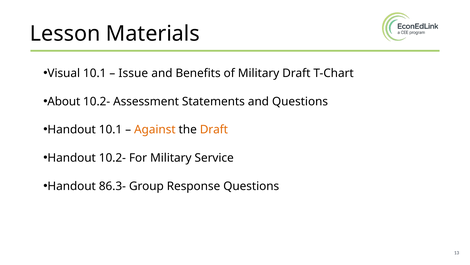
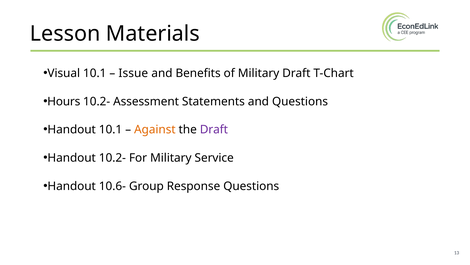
About: About -> Hours
Draft at (214, 129) colour: orange -> purple
86.3-: 86.3- -> 10.6-
